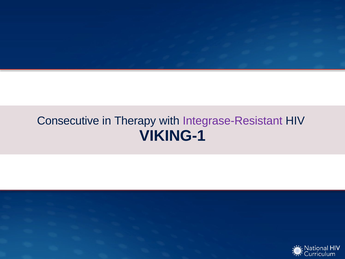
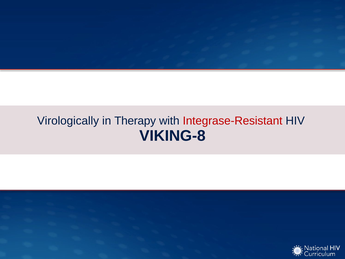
Consecutive: Consecutive -> Virologically
Integrase-Resistant colour: purple -> red
VIKING-1: VIKING-1 -> VIKING-8
